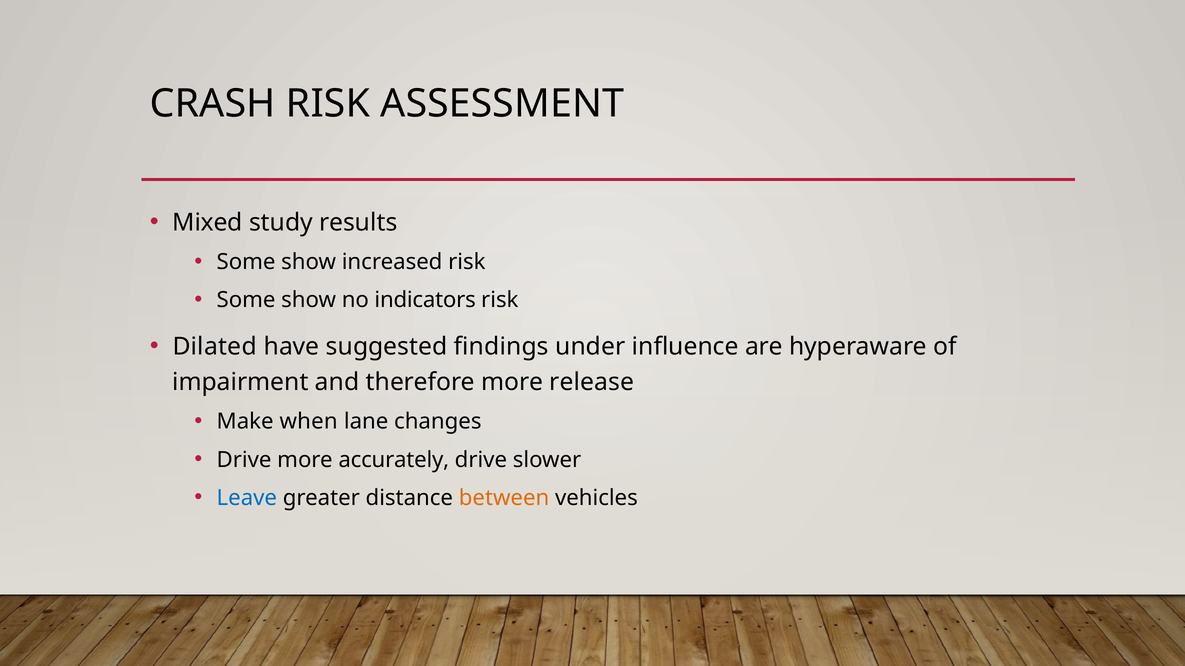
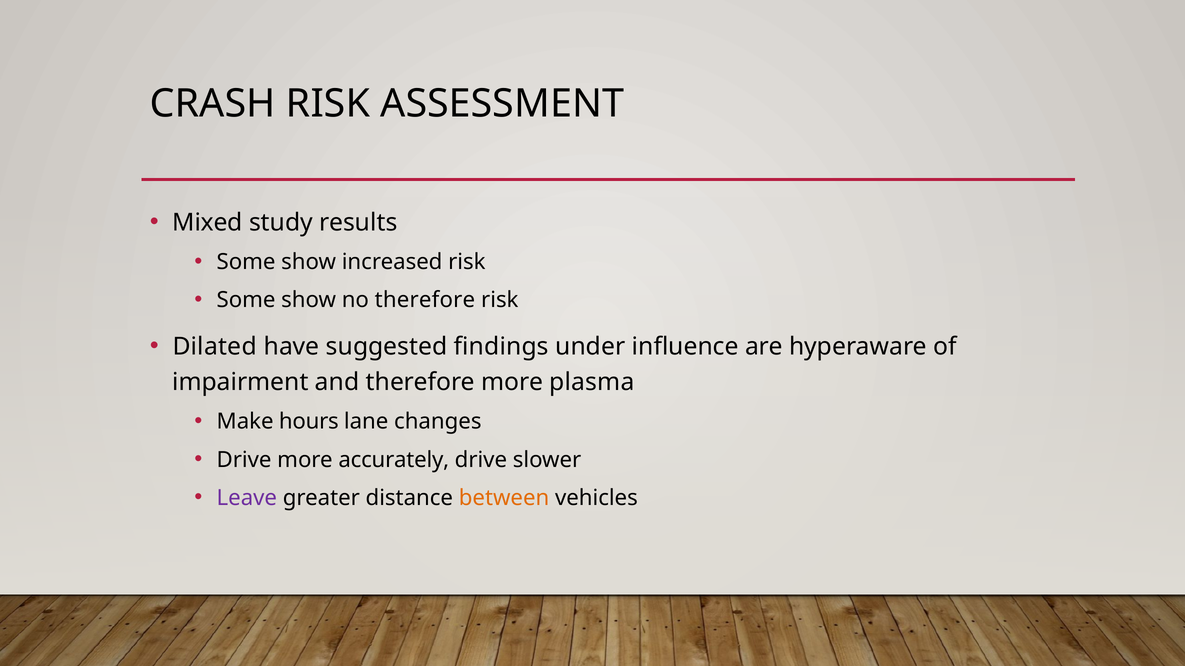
no indicators: indicators -> therefore
release: release -> plasma
when: when -> hours
Leave colour: blue -> purple
